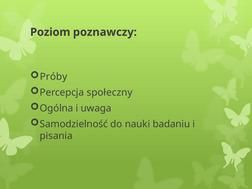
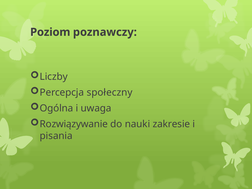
Próby: Próby -> Liczby
Samodzielność: Samodzielność -> Rozwiązywanie
badaniu: badaniu -> zakresie
